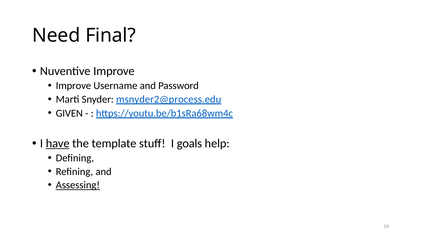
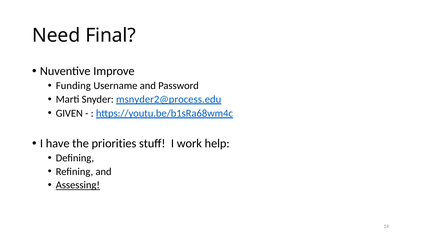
Improve at (73, 86): Improve -> Funding
have underline: present -> none
template: template -> priorities
goals: goals -> work
